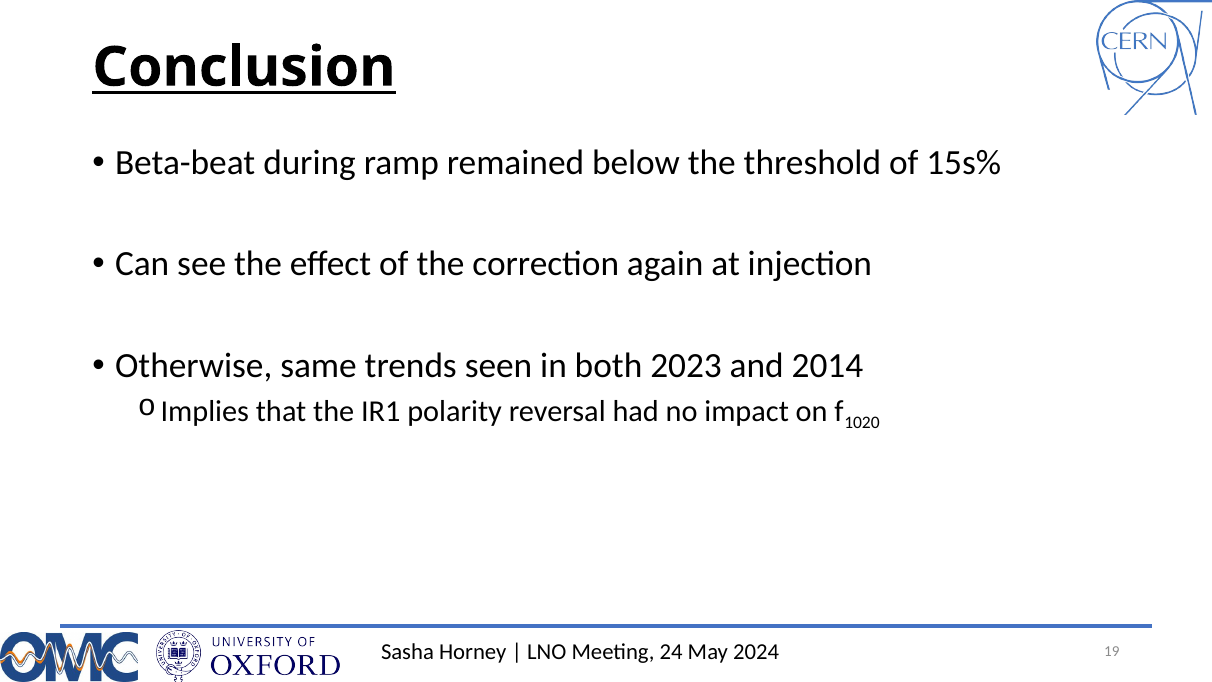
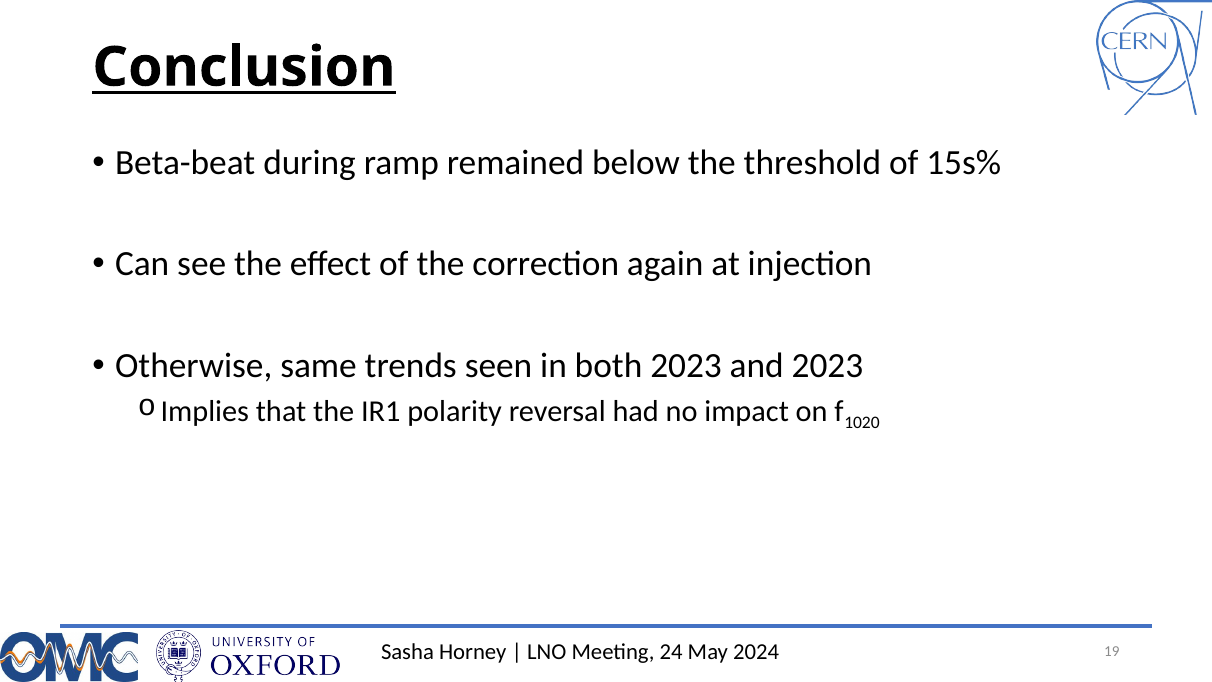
and 2014: 2014 -> 2023
